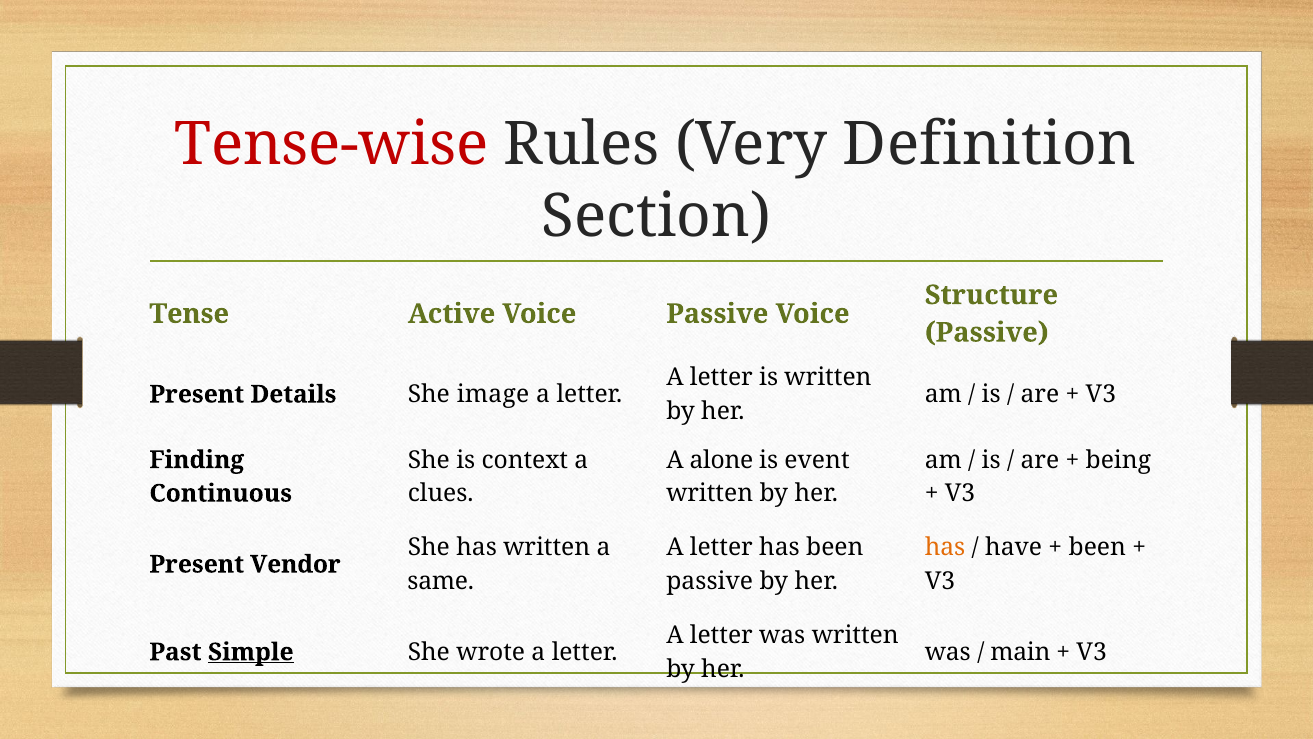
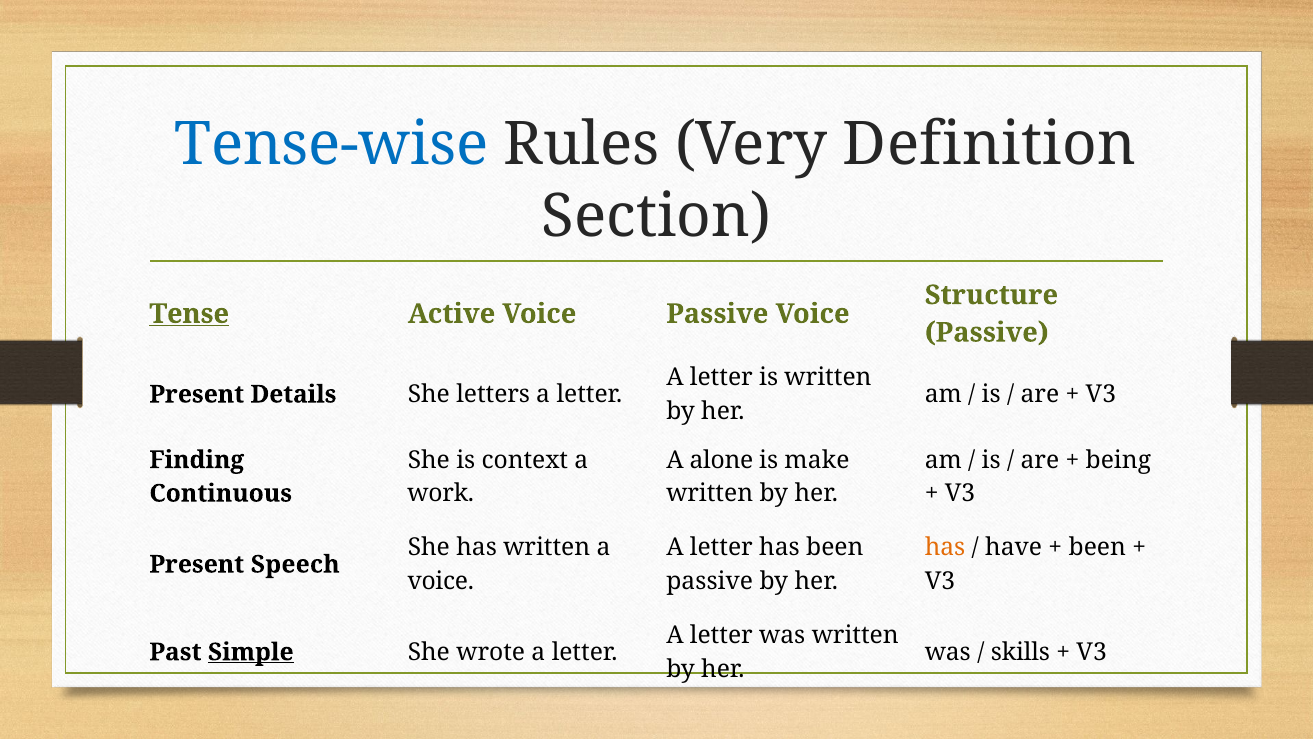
Tense-wise colour: red -> blue
Tense underline: none -> present
image: image -> letters
event: event -> make
clues: clues -> work
Vendor: Vendor -> Speech
same at (441, 581): same -> voice
main: main -> skills
